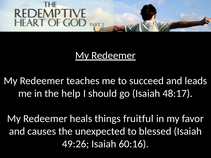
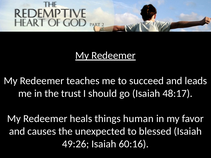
help: help -> trust
fruitful: fruitful -> human
